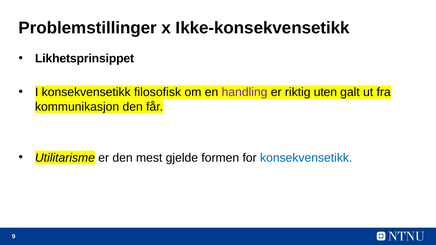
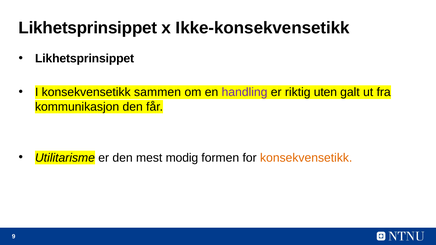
Problemstillinger at (88, 28): Problemstillinger -> Likhetsprinsippet
filosofisk: filosofisk -> sammen
gjelde: gjelde -> modig
konsekvensetikk at (306, 158) colour: blue -> orange
